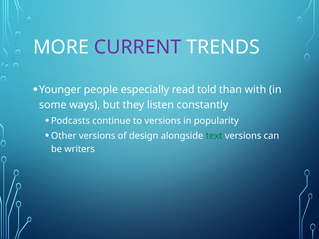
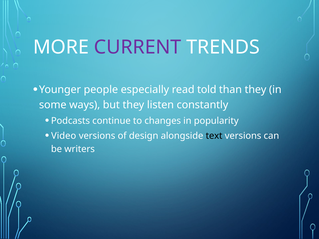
than with: with -> they
to versions: versions -> changes
Other: Other -> Video
text colour: green -> black
